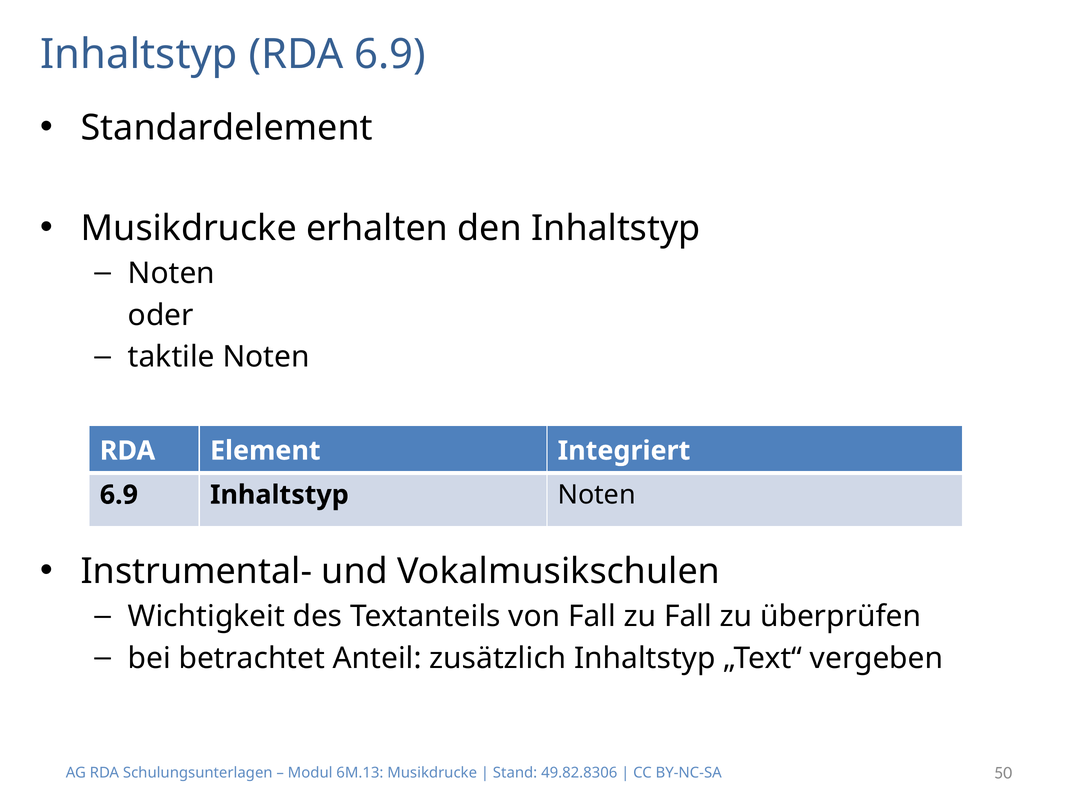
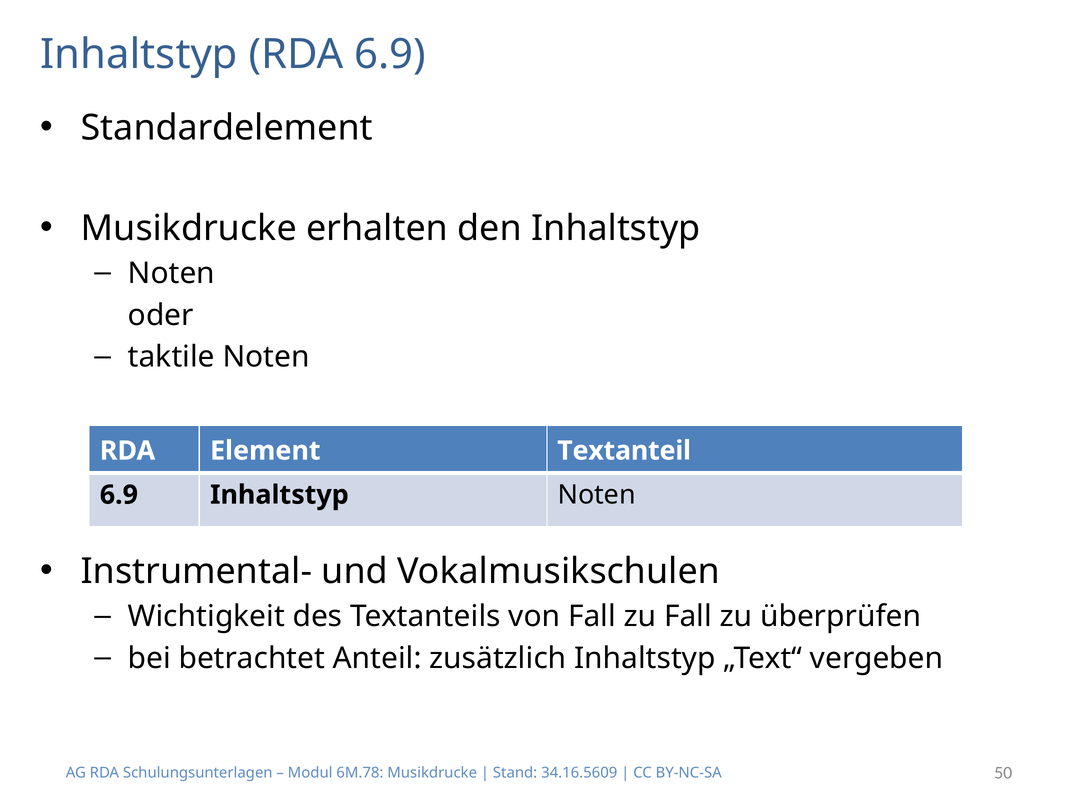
Integriert: Integriert -> Textanteil
6M.13: 6M.13 -> 6M.78
49.82.8306: 49.82.8306 -> 34.16.5609
